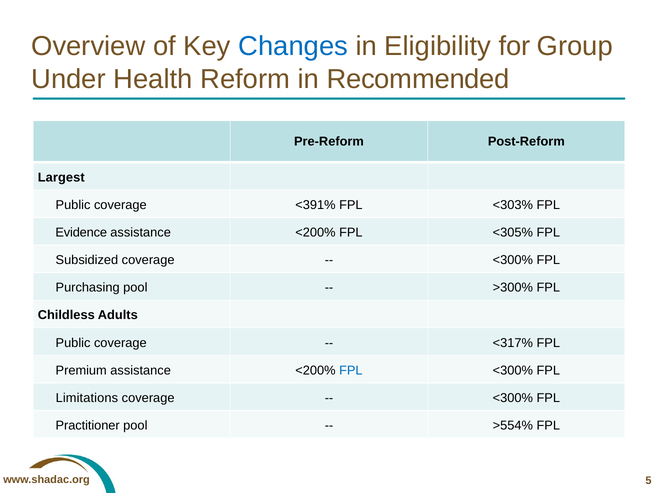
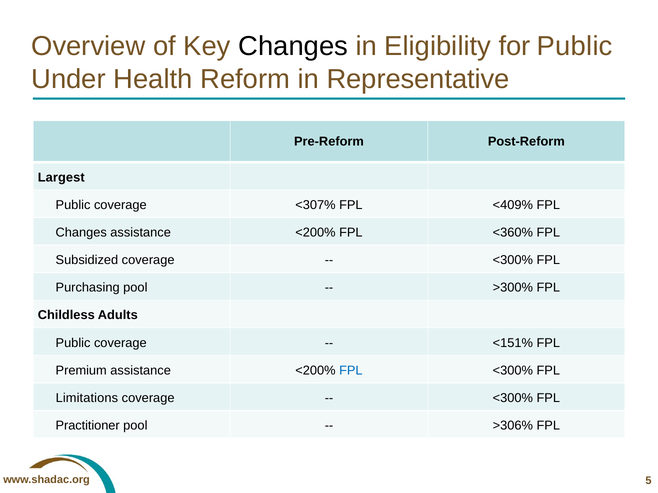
Changes at (293, 46) colour: blue -> black
for Group: Group -> Public
Recommended: Recommended -> Representative
<391%: <391% -> <307%
<303%: <303% -> <409%
Evidence at (81, 233): Evidence -> Changes
<305%: <305% -> <360%
<317%: <317% -> <151%
>554%: >554% -> >306%
